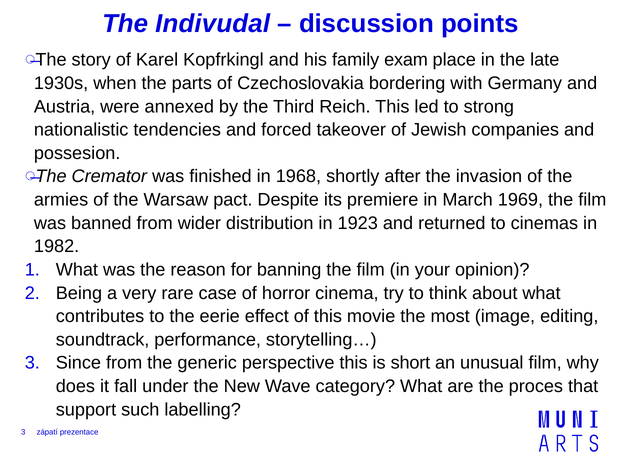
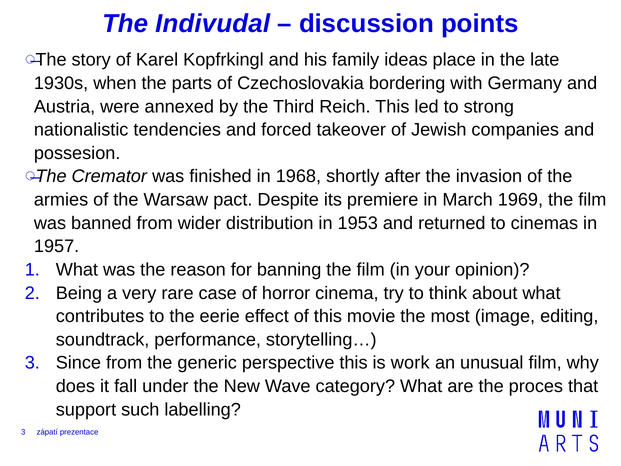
exam: exam -> ideas
1923: 1923 -> 1953
1982: 1982 -> 1957
short: short -> work
